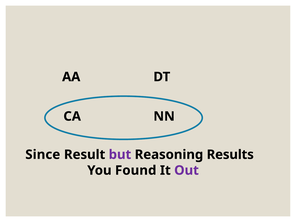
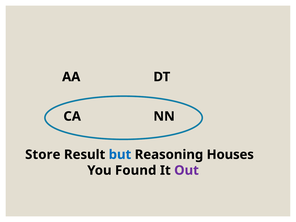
Since: Since -> Store
but colour: purple -> blue
Results: Results -> Houses
